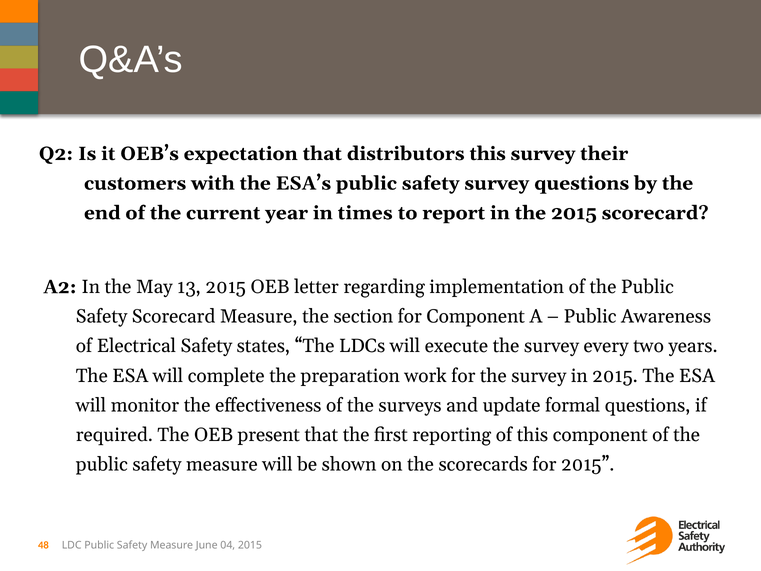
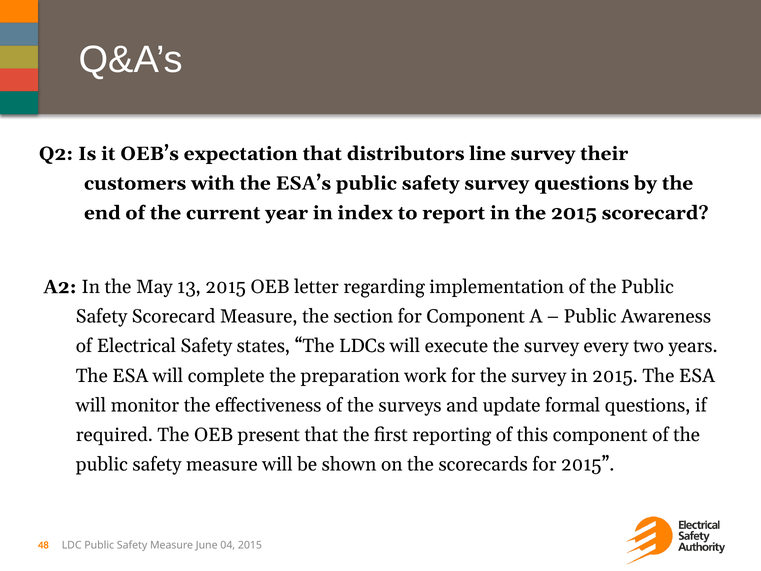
distributors this: this -> line
times: times -> index
